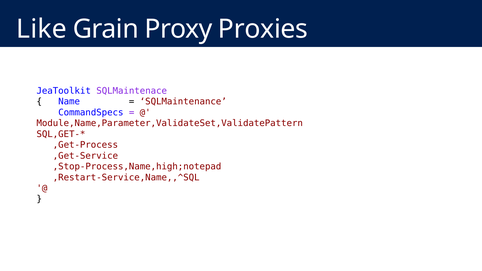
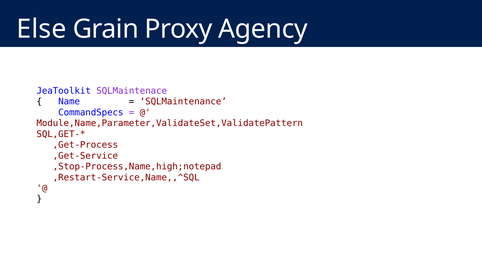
Like: Like -> Else
Proxies: Proxies -> Agency
